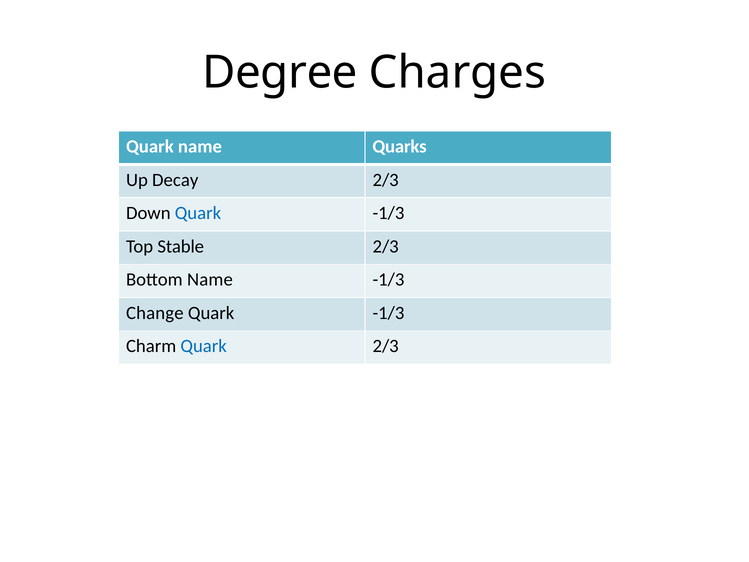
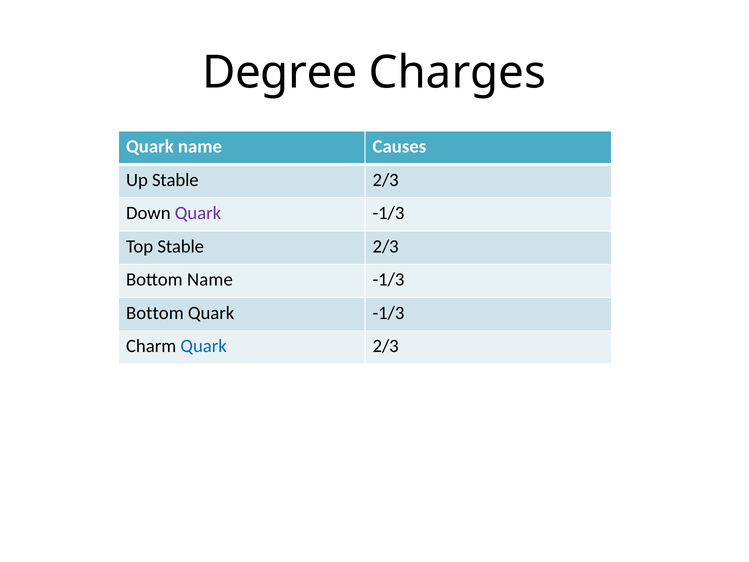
Quarks: Quarks -> Causes
Up Decay: Decay -> Stable
Quark at (198, 213) colour: blue -> purple
Change at (155, 313): Change -> Bottom
